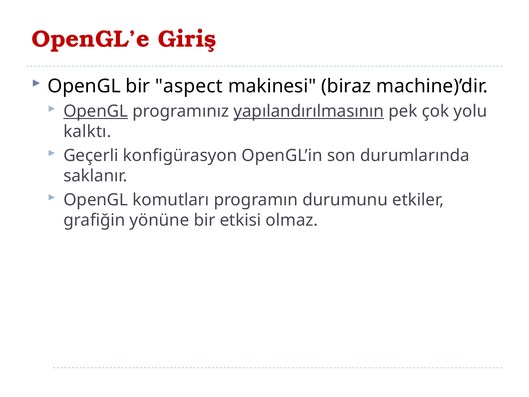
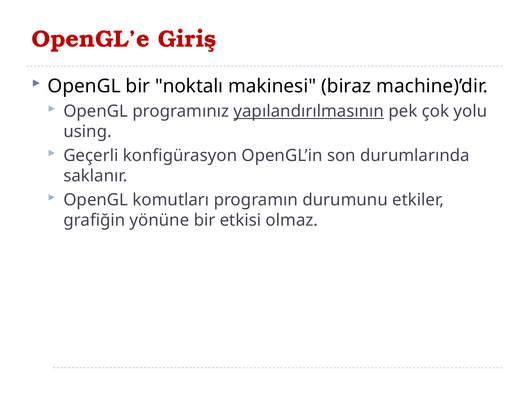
aspect: aspect -> noktalı
OpenGL at (96, 111) underline: present -> none
kalktı: kalktı -> using
